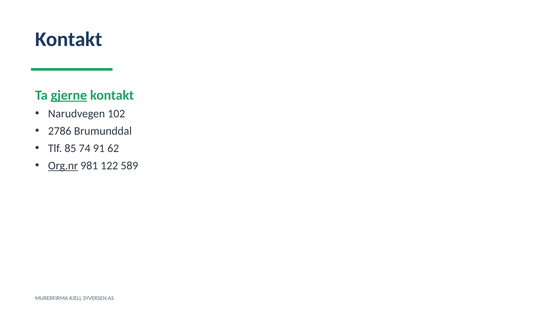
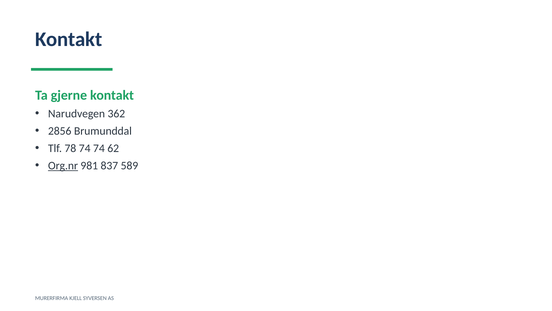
gjerne underline: present -> none
102: 102 -> 362
2786: 2786 -> 2856
85: 85 -> 78
74 91: 91 -> 74
122: 122 -> 837
